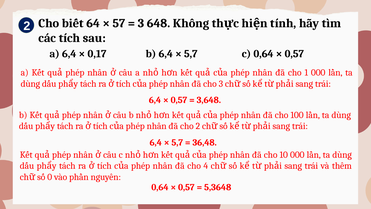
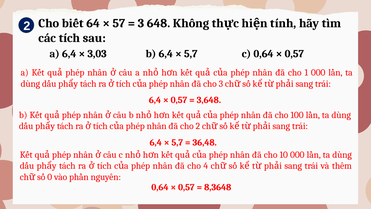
0,17: 0,17 -> 3,03
5,3648: 5,3648 -> 8,3648
